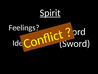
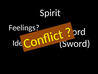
Spirit underline: present -> none
